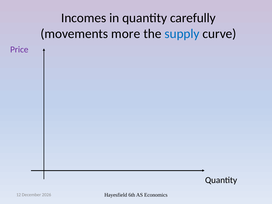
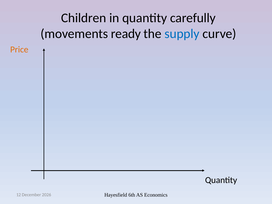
Incomes: Incomes -> Children
more: more -> ready
Price colour: purple -> orange
